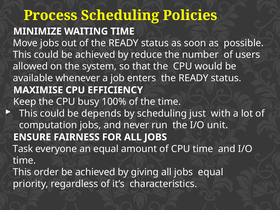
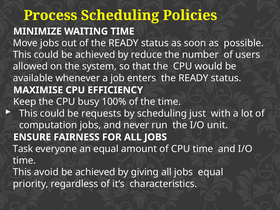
depends: depends -> requests
order: order -> avoid
